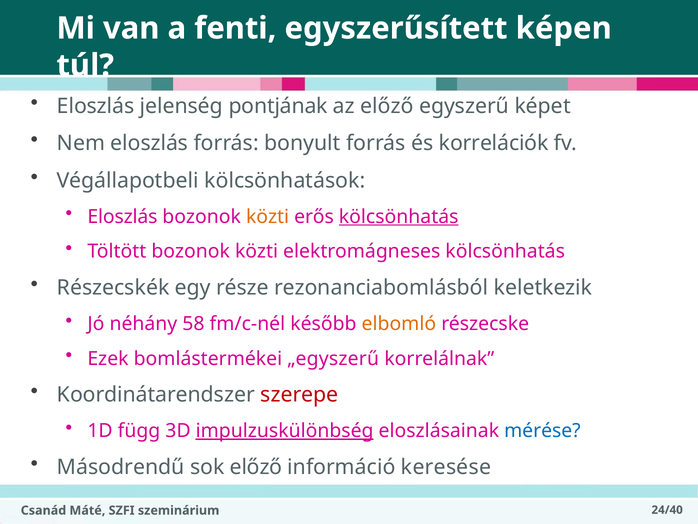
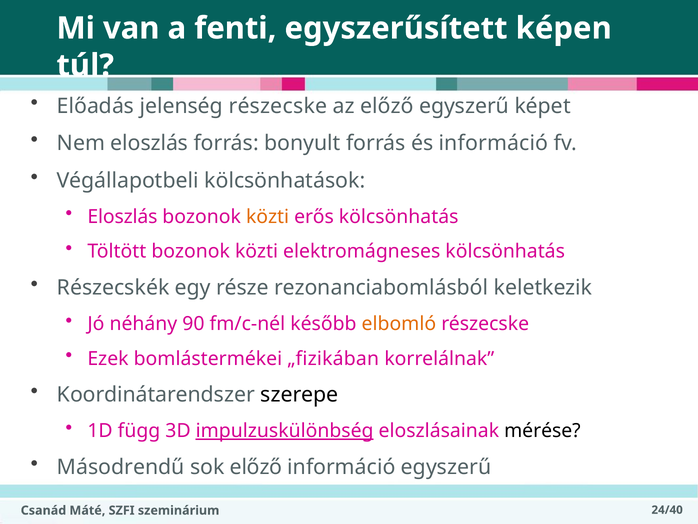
Eloszlás at (96, 106): Eloszlás -> Előadás
jelenség pontjának: pontjának -> részecske
és korrelációk: korrelációk -> információ
kölcsönhatás at (399, 216) underline: present -> none
58: 58 -> 90
„egyszerű: „egyszerű -> „fizikában
szerepe colour: red -> black
mérése colour: blue -> black
információ keresése: keresése -> egyszerű
